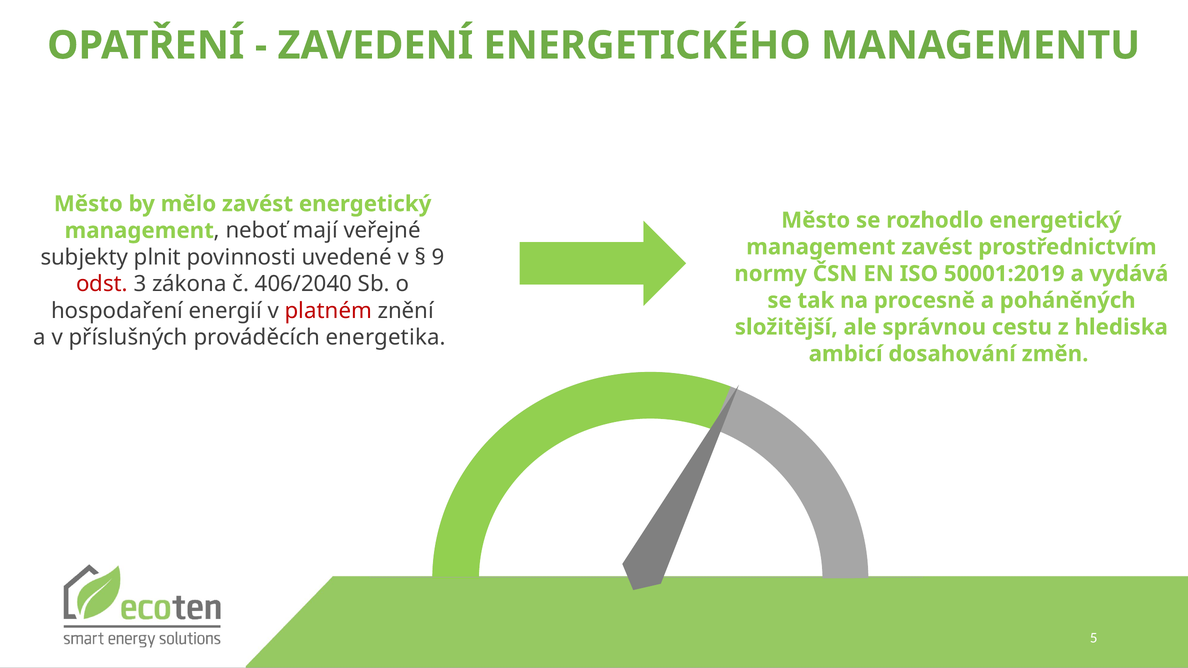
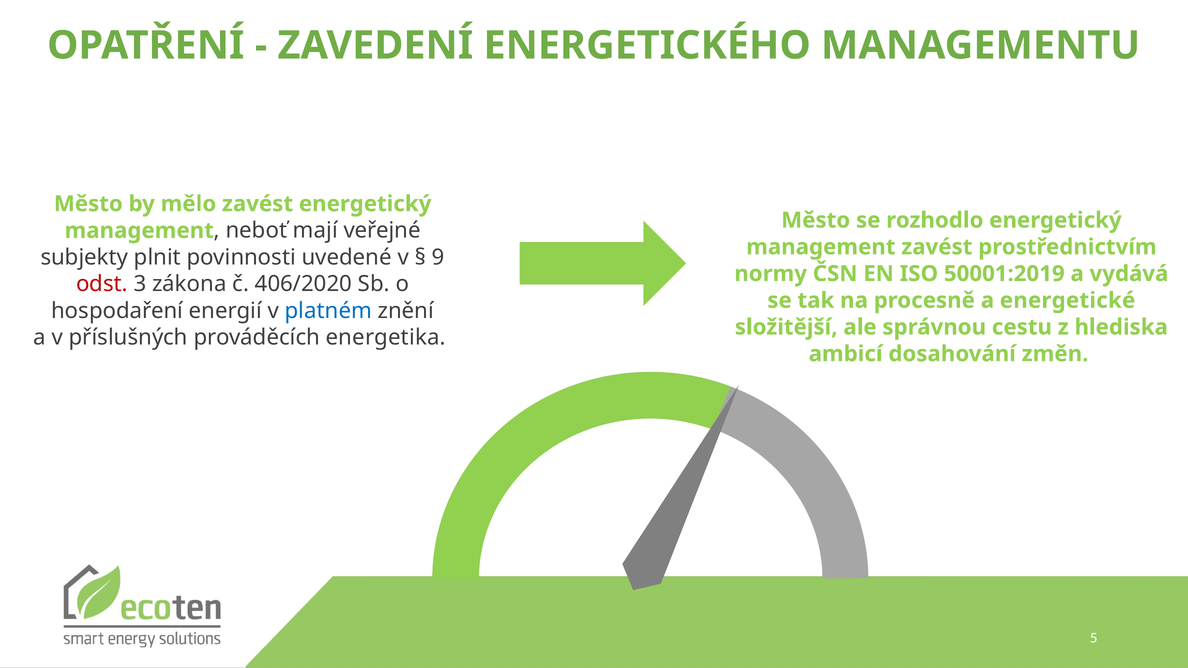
406/2040: 406/2040 -> 406/2020
poháněných: poháněných -> energetické
platném colour: red -> blue
